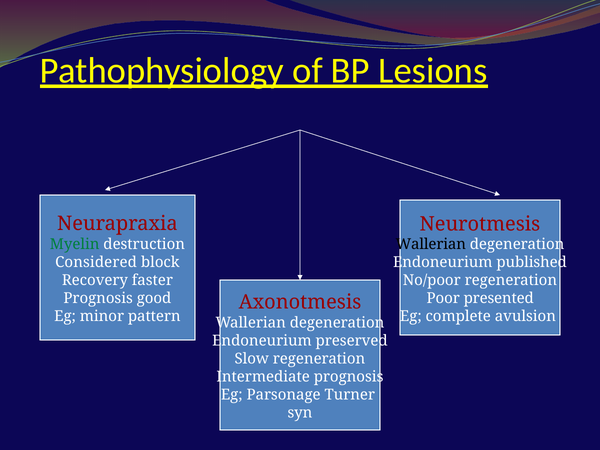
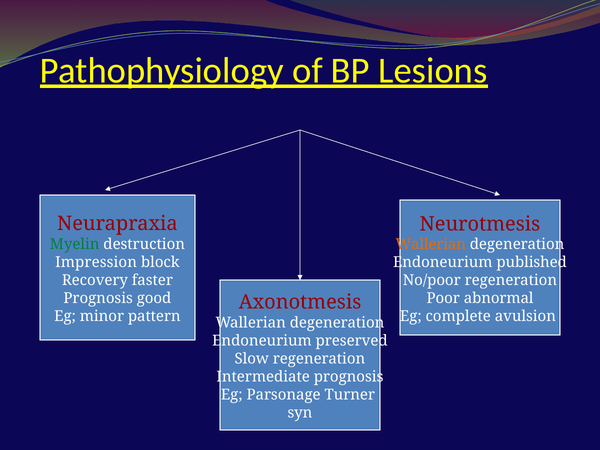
Wallerian at (431, 245) colour: black -> orange
Considered: Considered -> Impression
presented: presented -> abnormal
